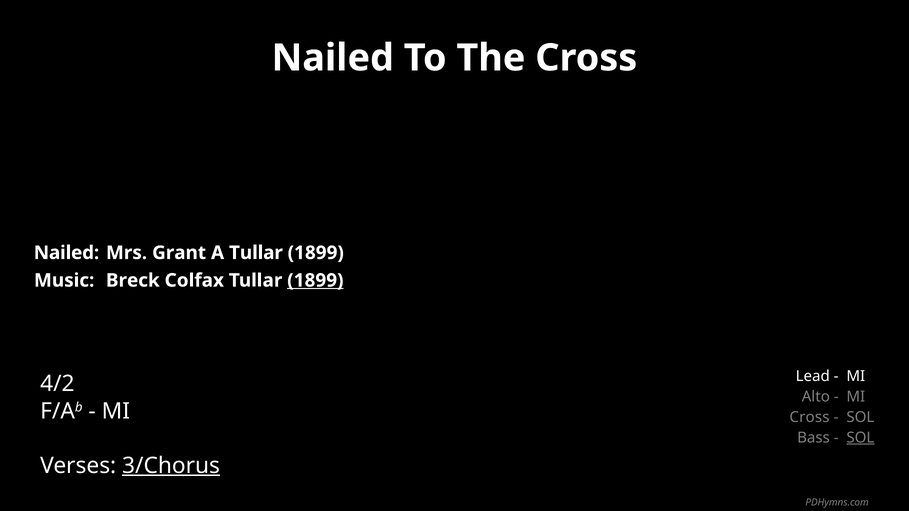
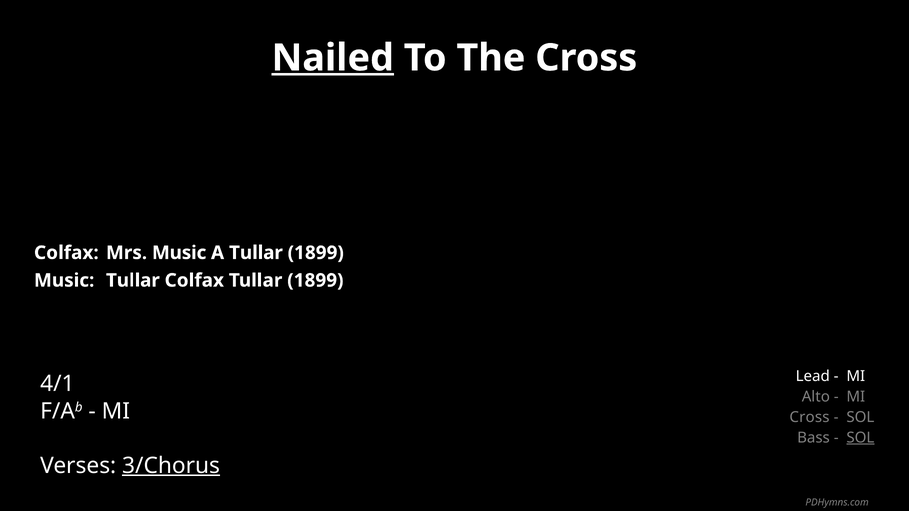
Nailed at (333, 58) underline: none -> present
Nailed at (66, 253): Nailed -> Colfax
Mrs Grant: Grant -> Music
Music Breck: Breck -> Tullar
1899 at (315, 281) underline: present -> none
4/2: 4/2 -> 4/1
